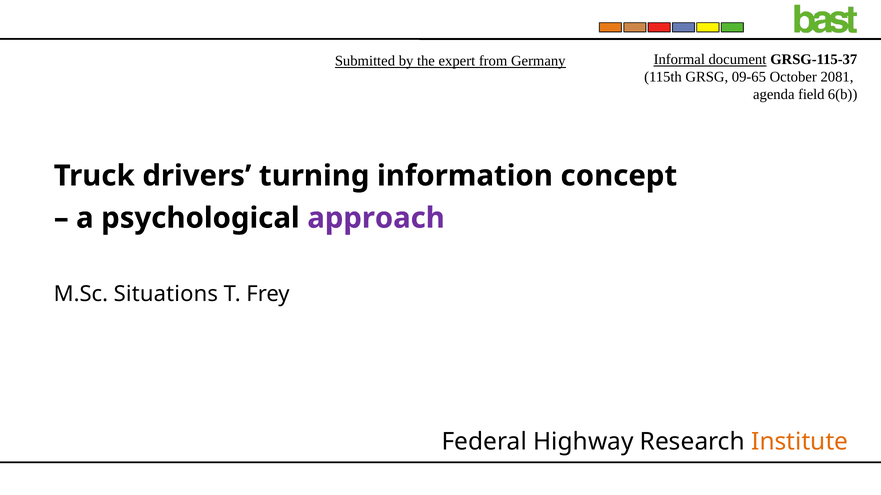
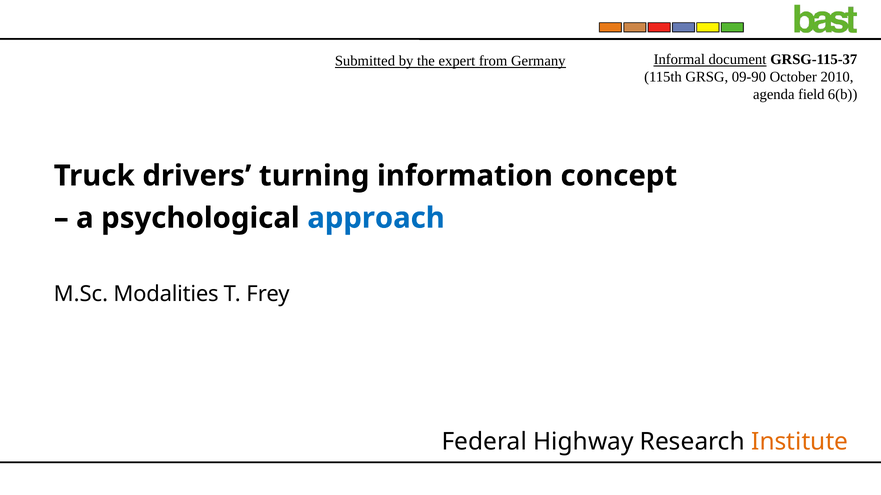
09-65: 09-65 -> 09-90
2081: 2081 -> 2010
approach colour: purple -> blue
Situations: Situations -> Modalities
